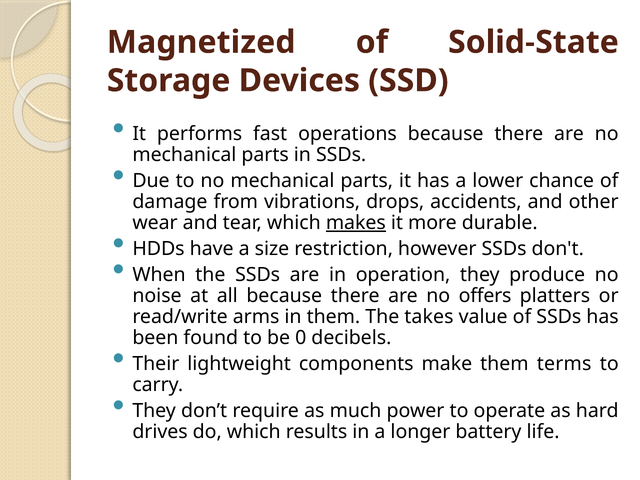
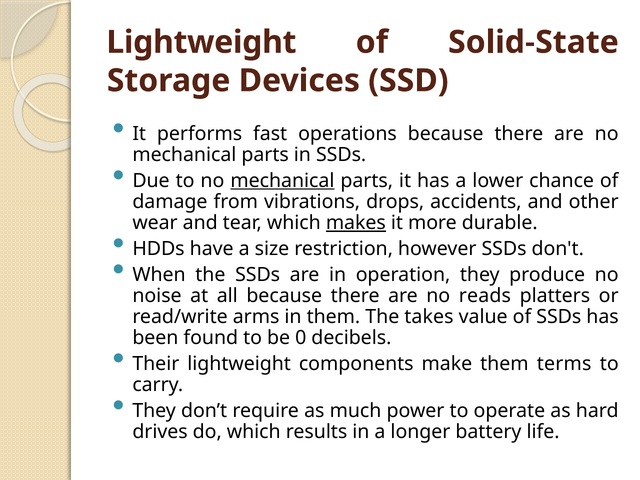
Magnetized at (201, 42): Magnetized -> Lightweight
mechanical at (282, 181) underline: none -> present
offers: offers -> reads
